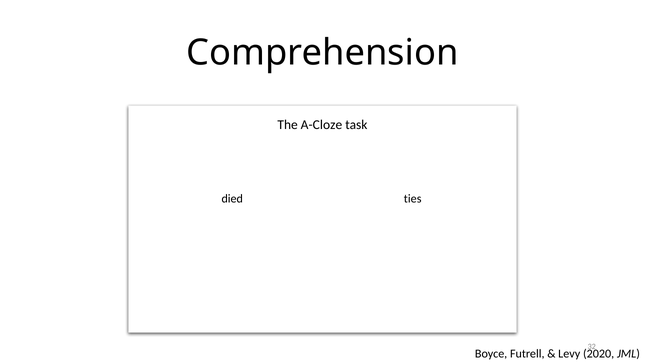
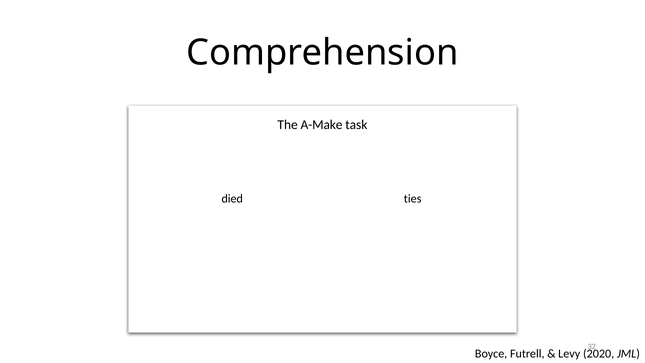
A-Cloze: A-Cloze -> A-Make
